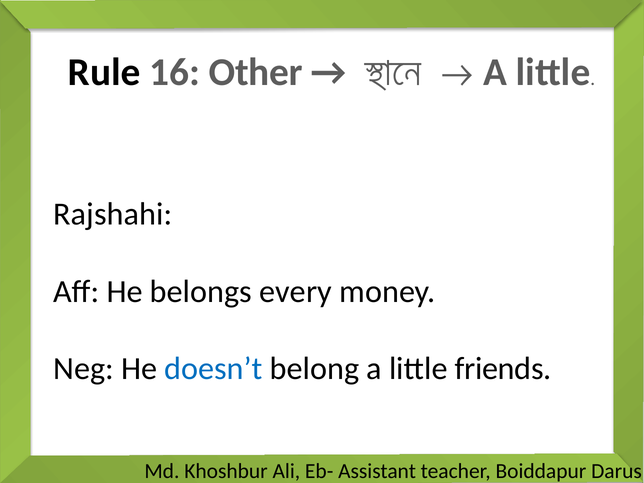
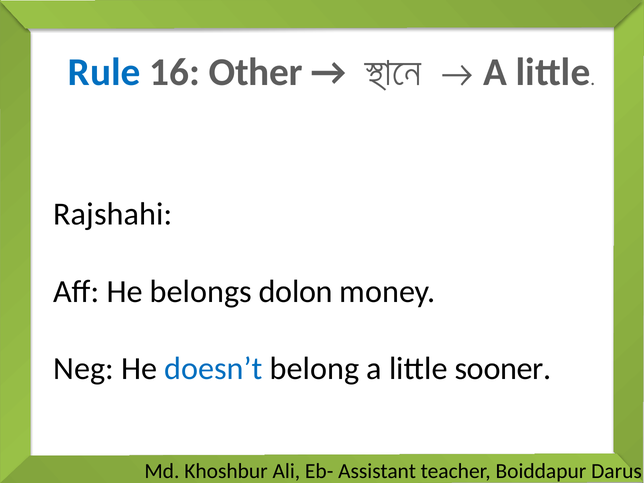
Rule colour: black -> blue
every: every -> dolon
friends: friends -> sooner
